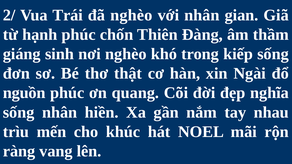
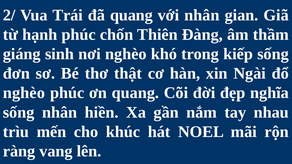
đã nghèo: nghèo -> quang
nguồn at (24, 93): nguồn -> nghèo
